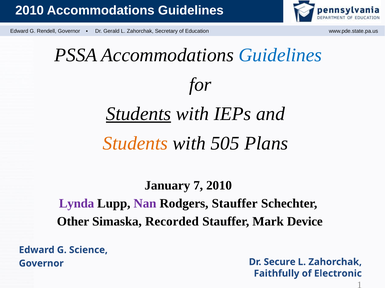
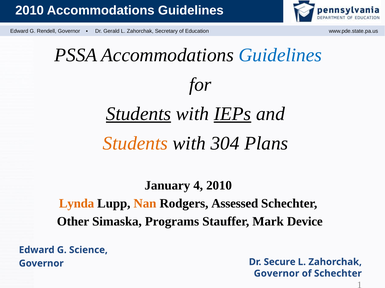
IEPs underline: none -> present
505: 505 -> 304
7: 7 -> 4
Lynda colour: purple -> orange
Nan colour: purple -> orange
Rodgers Stauffer: Stauffer -> Assessed
Recorded: Recorded -> Programs
Faithfully at (277, 274): Faithfully -> Governor
of Electronic: Electronic -> Schechter
